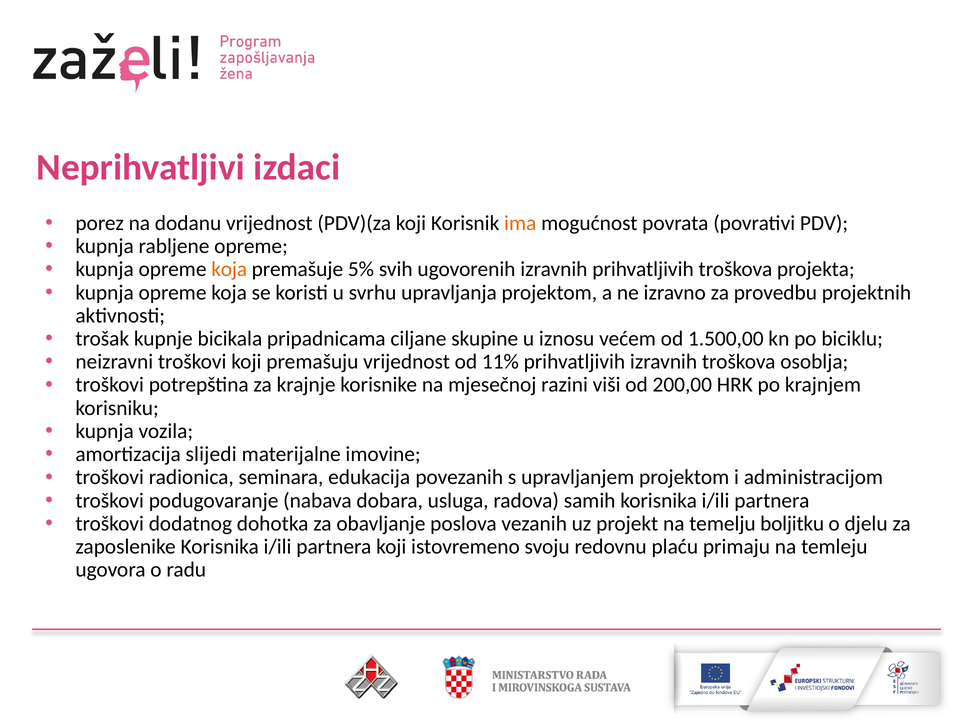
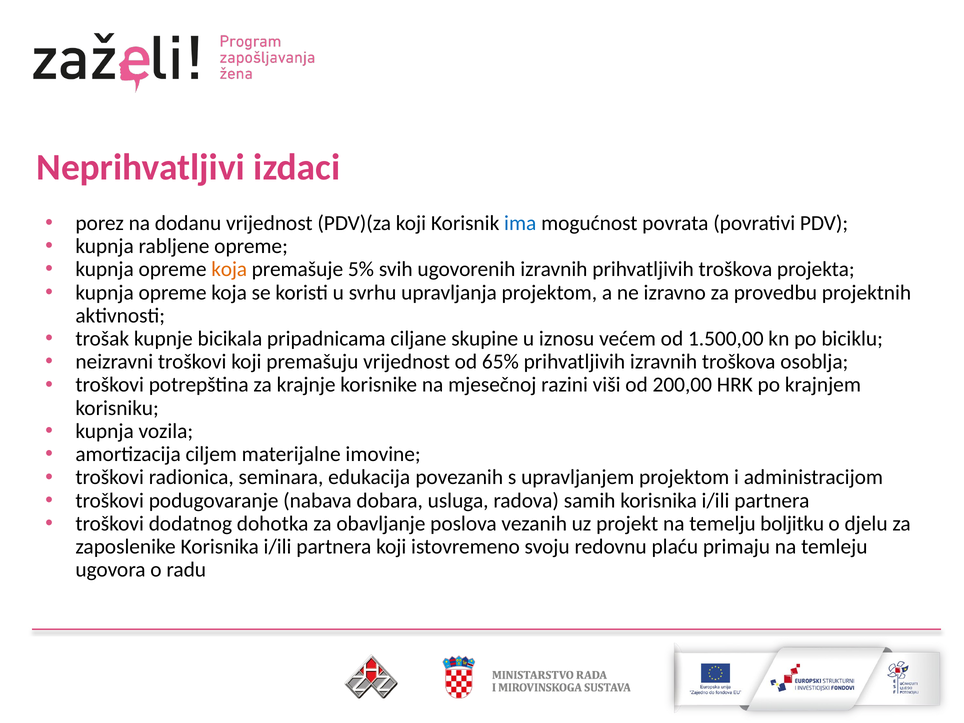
ima colour: orange -> blue
11%: 11% -> 65%
slijedi: slijedi -> ciljem
